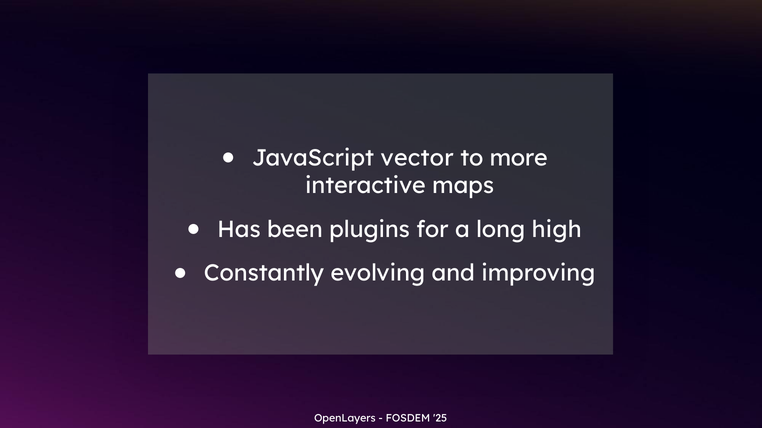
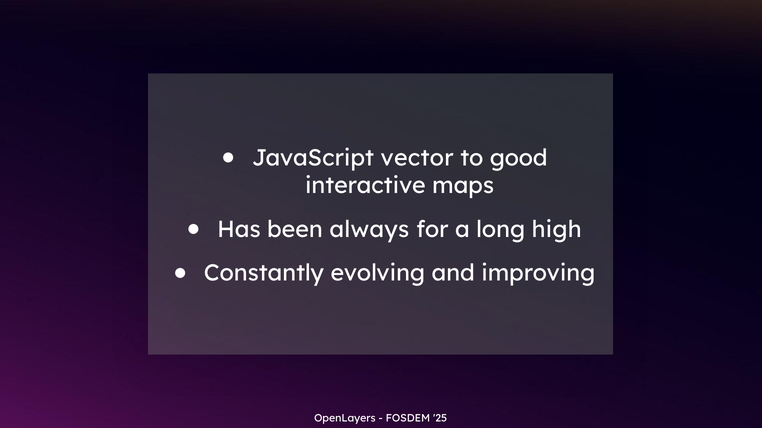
more: more -> good
plugins: plugins -> always
